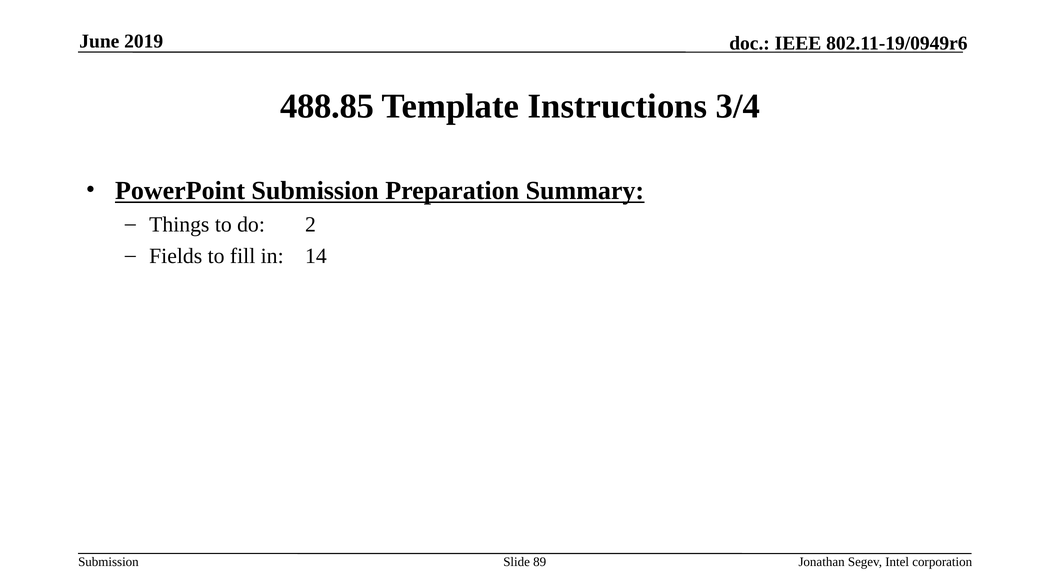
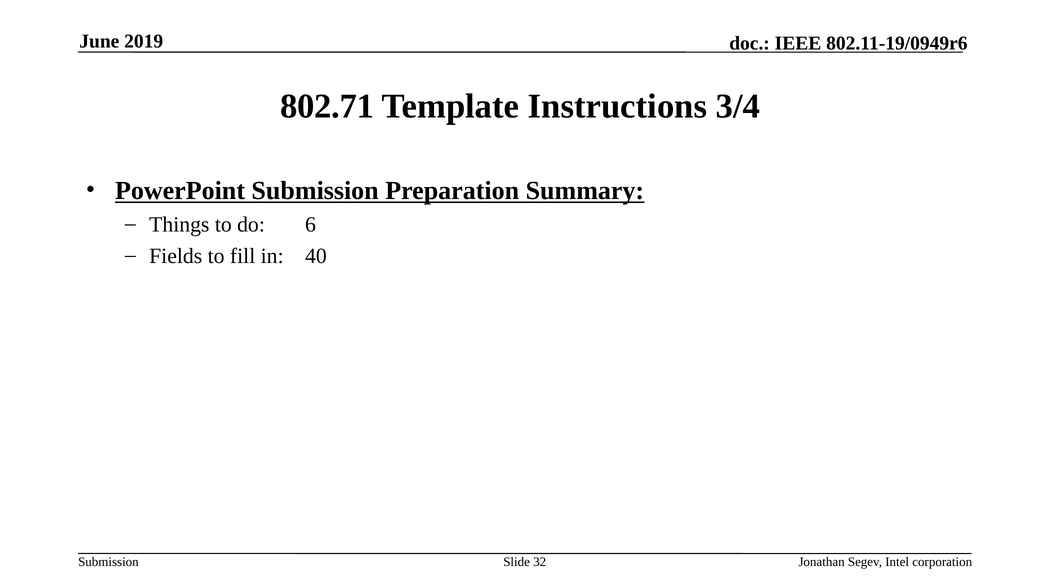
488.85: 488.85 -> 802.71
2: 2 -> 6
14: 14 -> 40
89: 89 -> 32
